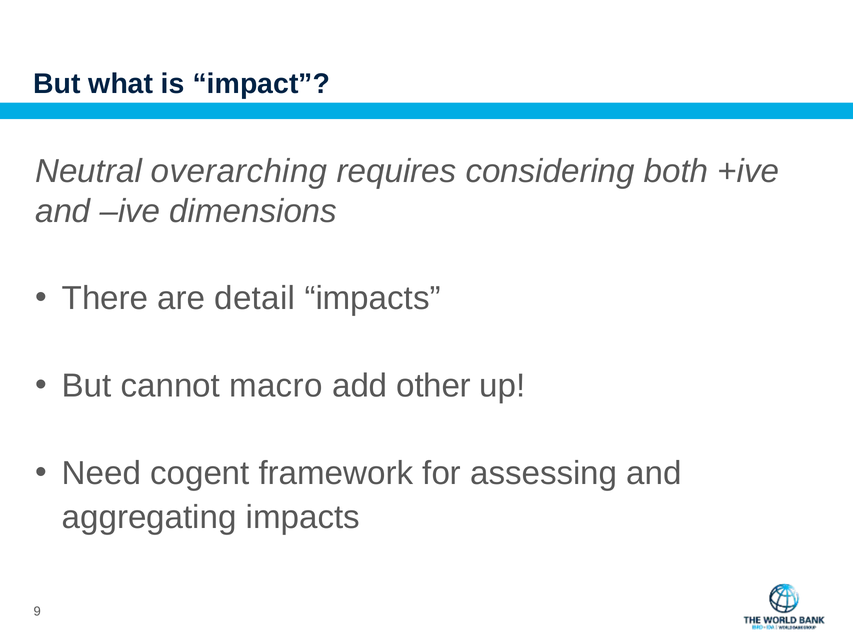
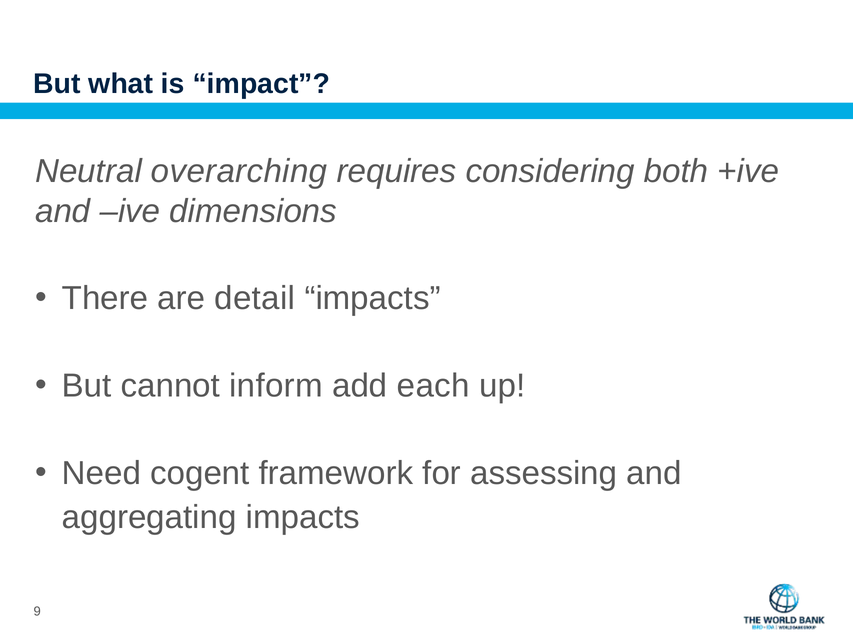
macro: macro -> inform
other: other -> each
